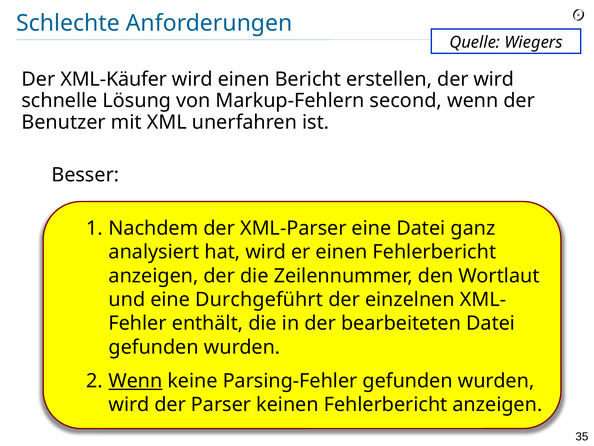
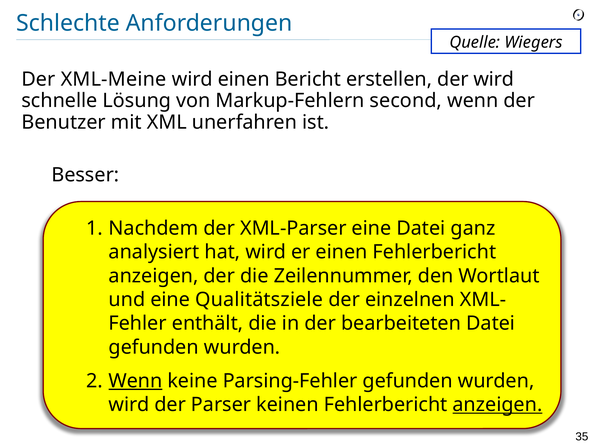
XML-Käufer: XML-Käufer -> XML-Meine
Durchgeführt: Durchgeführt -> Qualitätsziele
anzeigen at (497, 404) underline: none -> present
